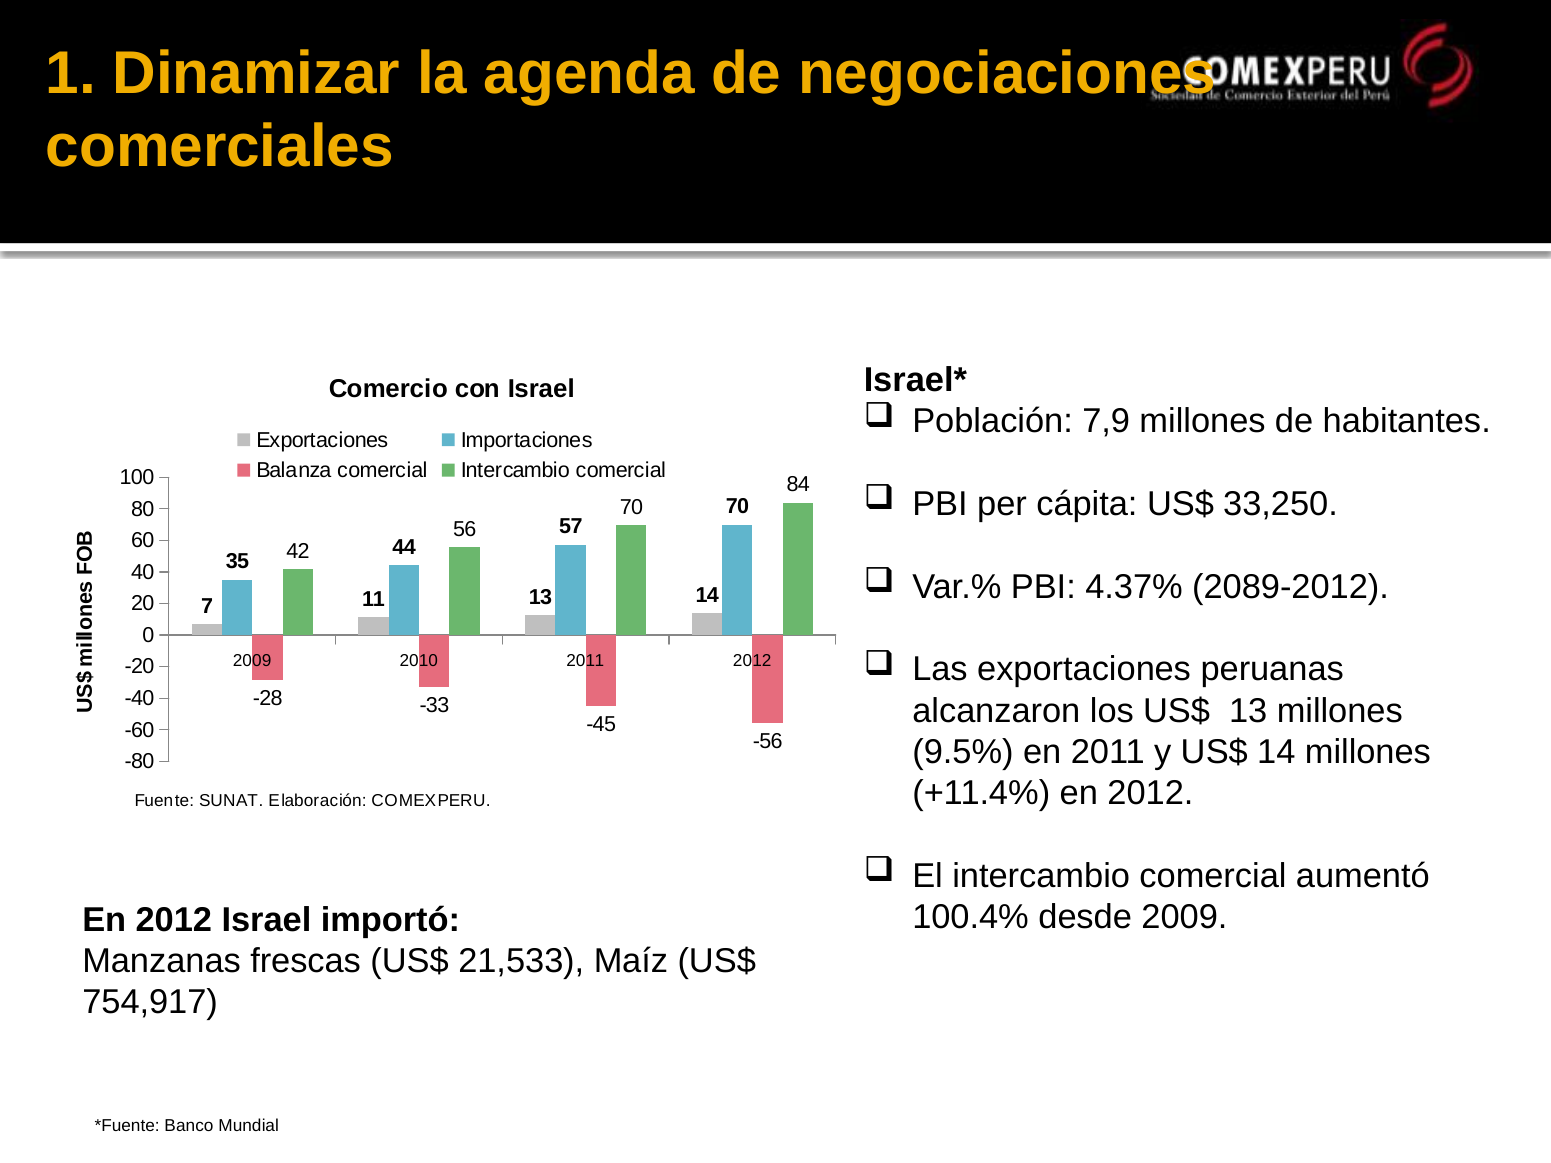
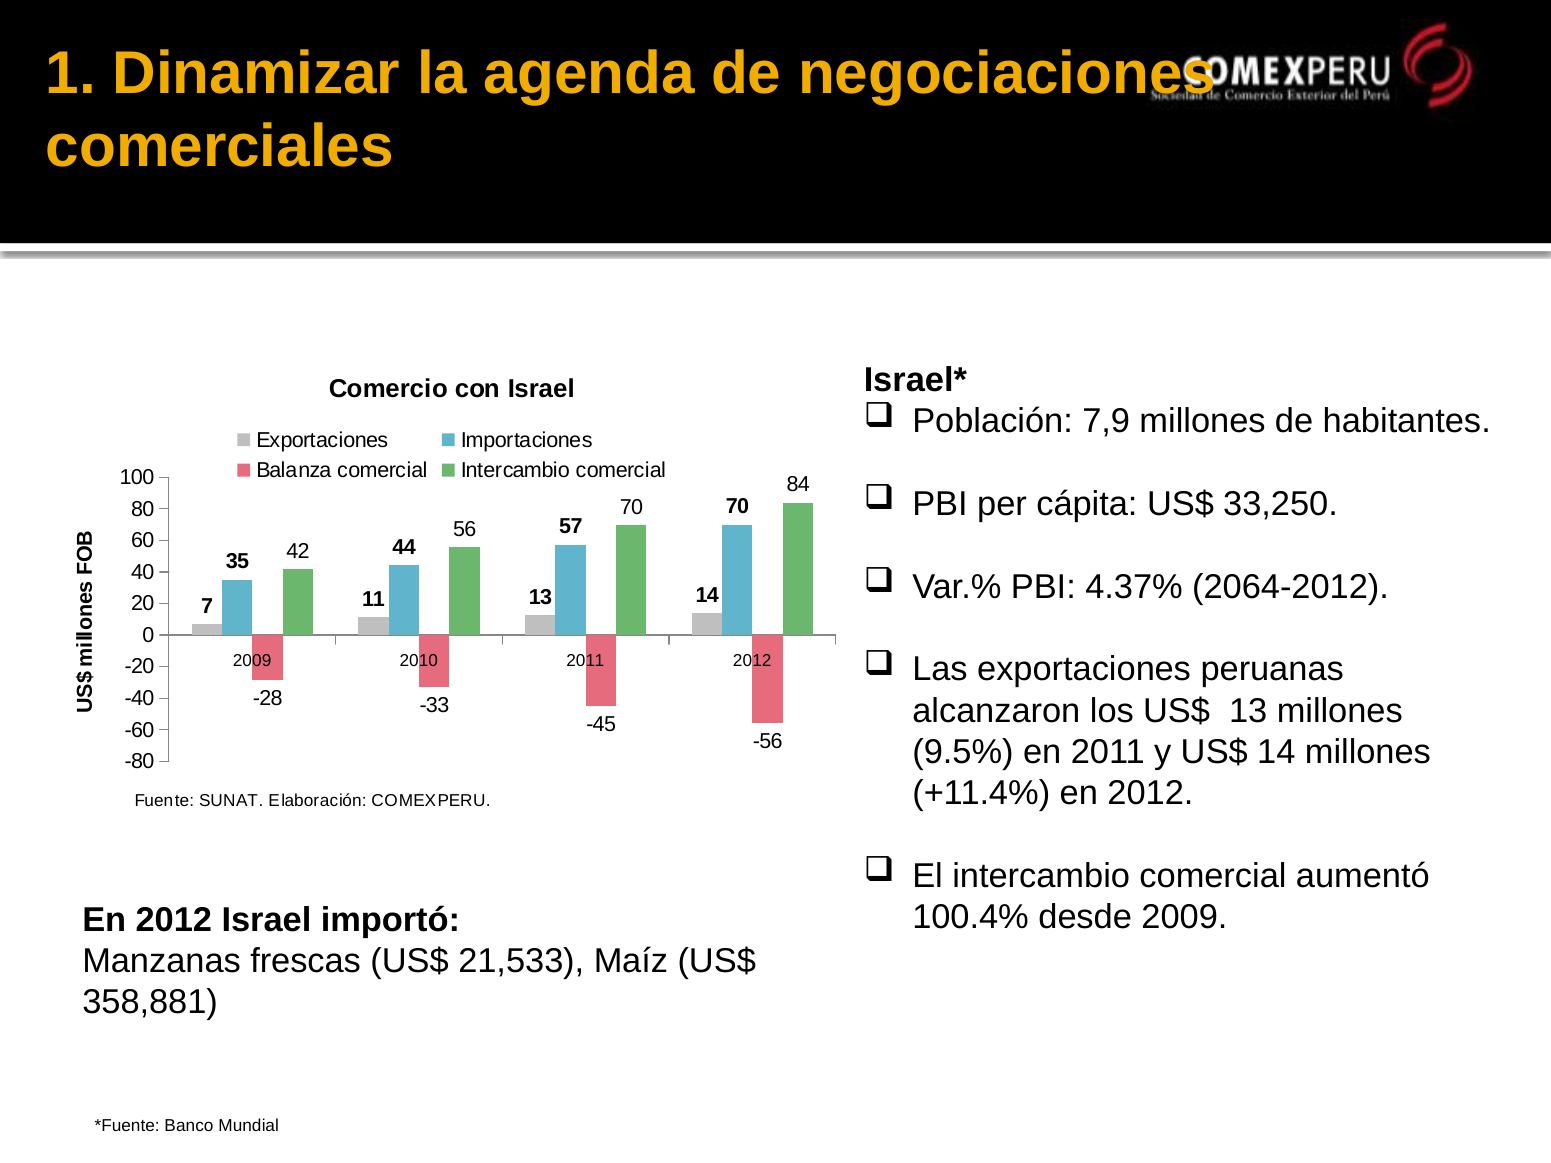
2089-2012: 2089-2012 -> 2064-2012
754,917: 754,917 -> 358,881
